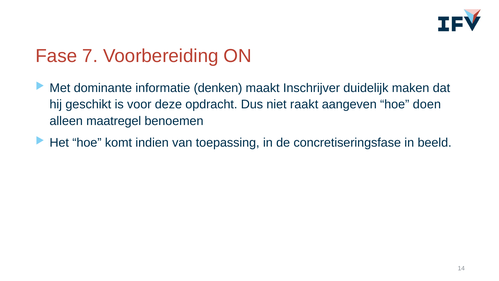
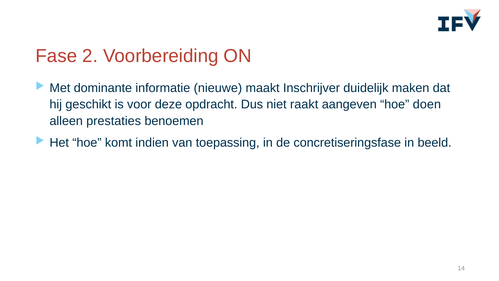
7: 7 -> 2
denken: denken -> nieuwe
maatregel: maatregel -> prestaties
